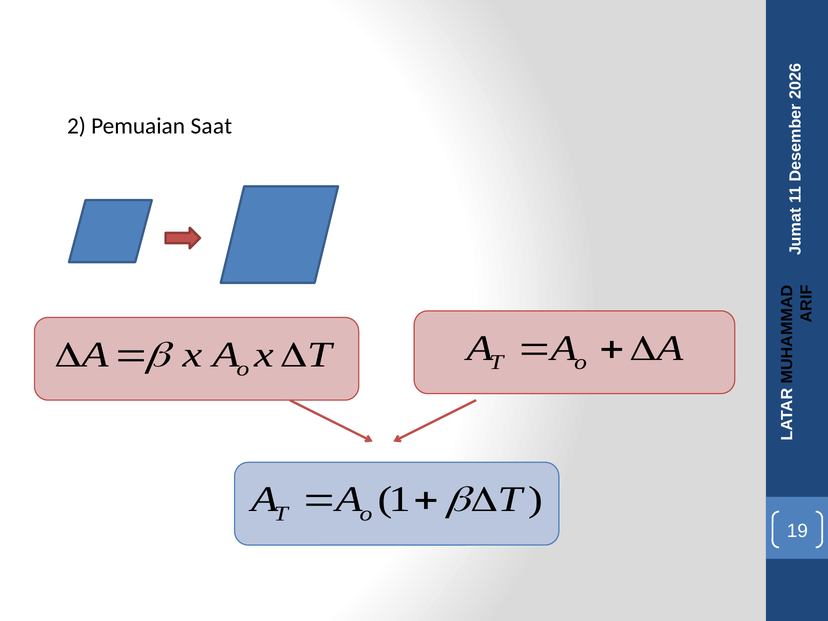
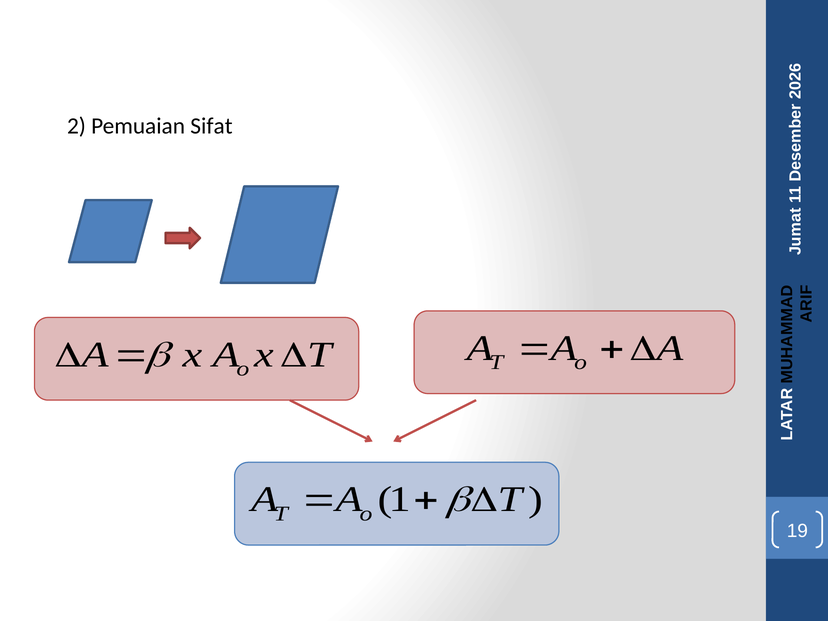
Saat: Saat -> Sifat
